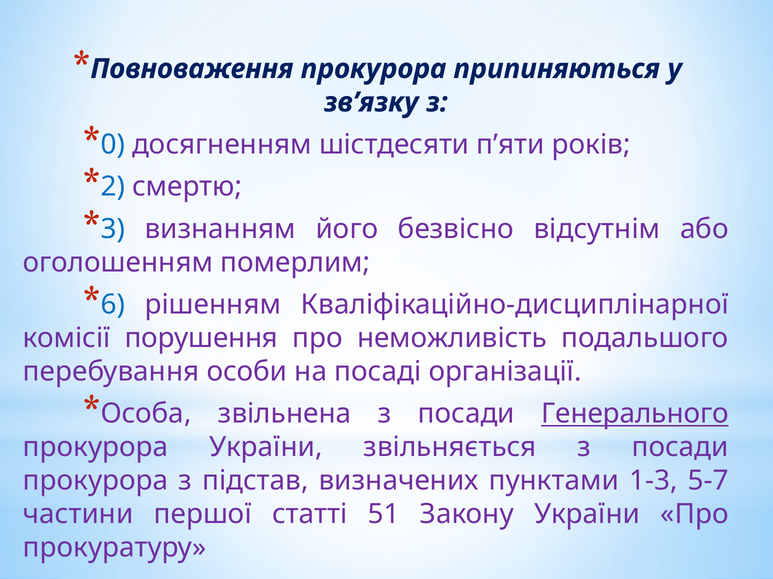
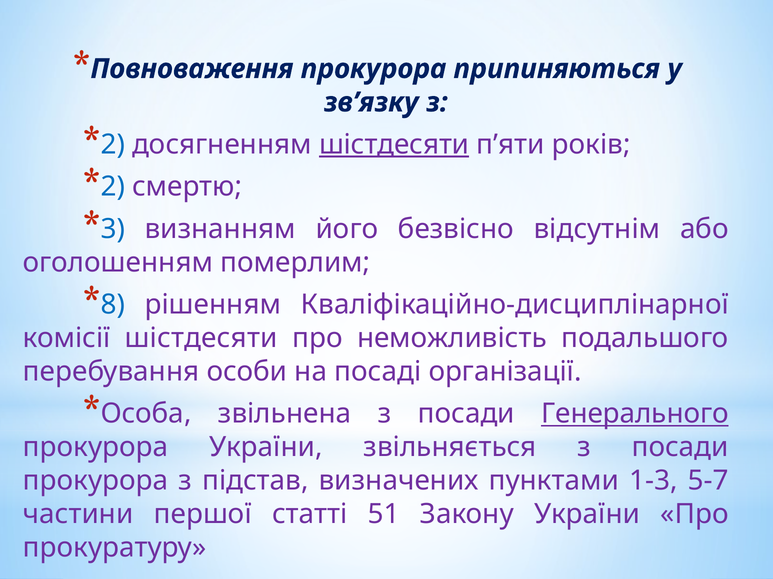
0 at (113, 145): 0 -> 2
шістдесяти at (394, 145) underline: none -> present
6: 6 -> 8
комісії порушення: порушення -> шістдесяти
